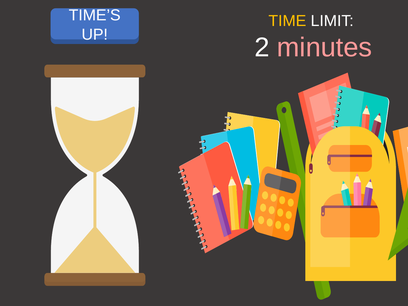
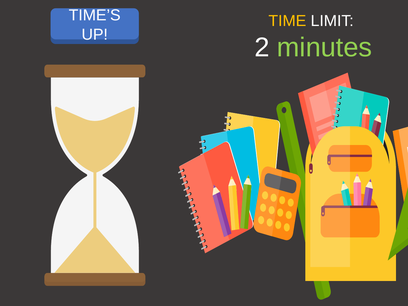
minutes colour: pink -> light green
